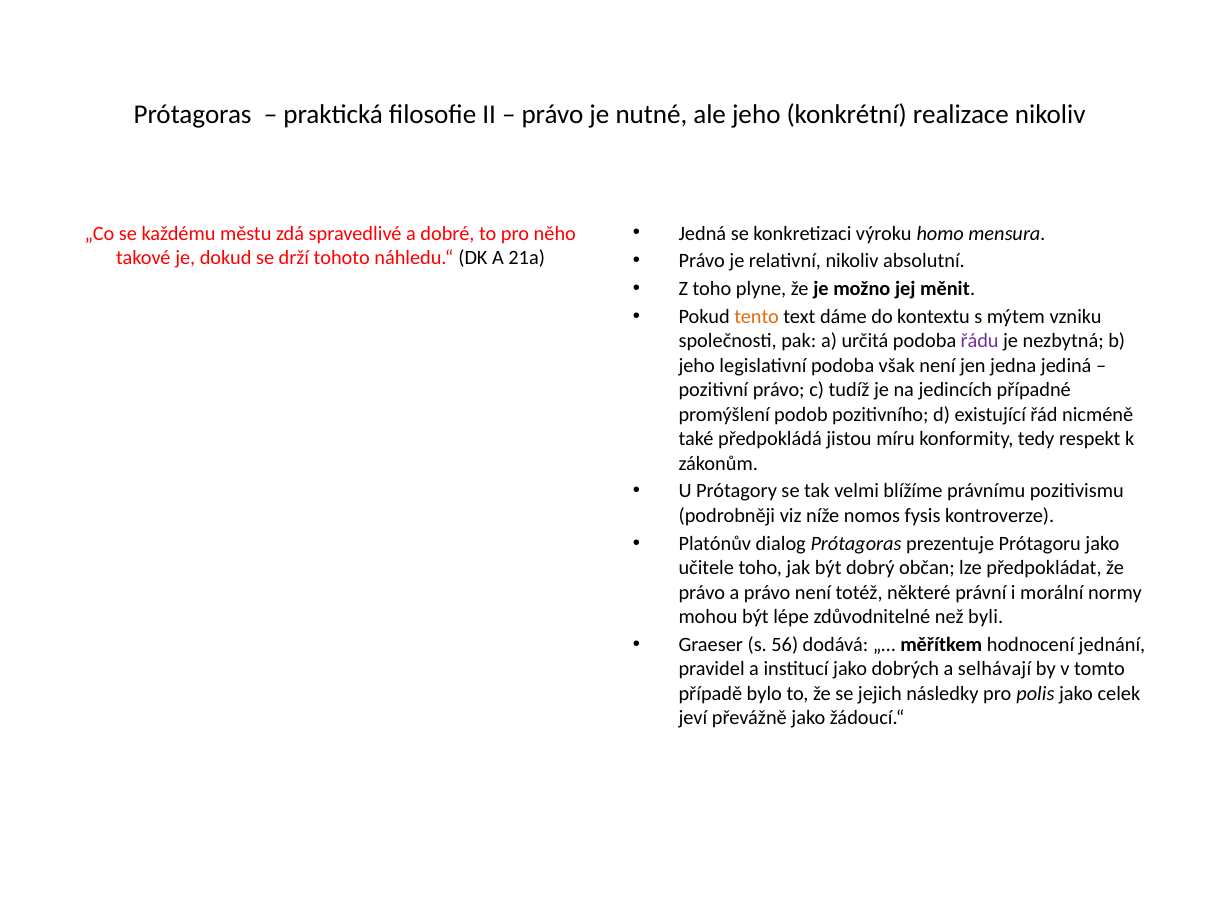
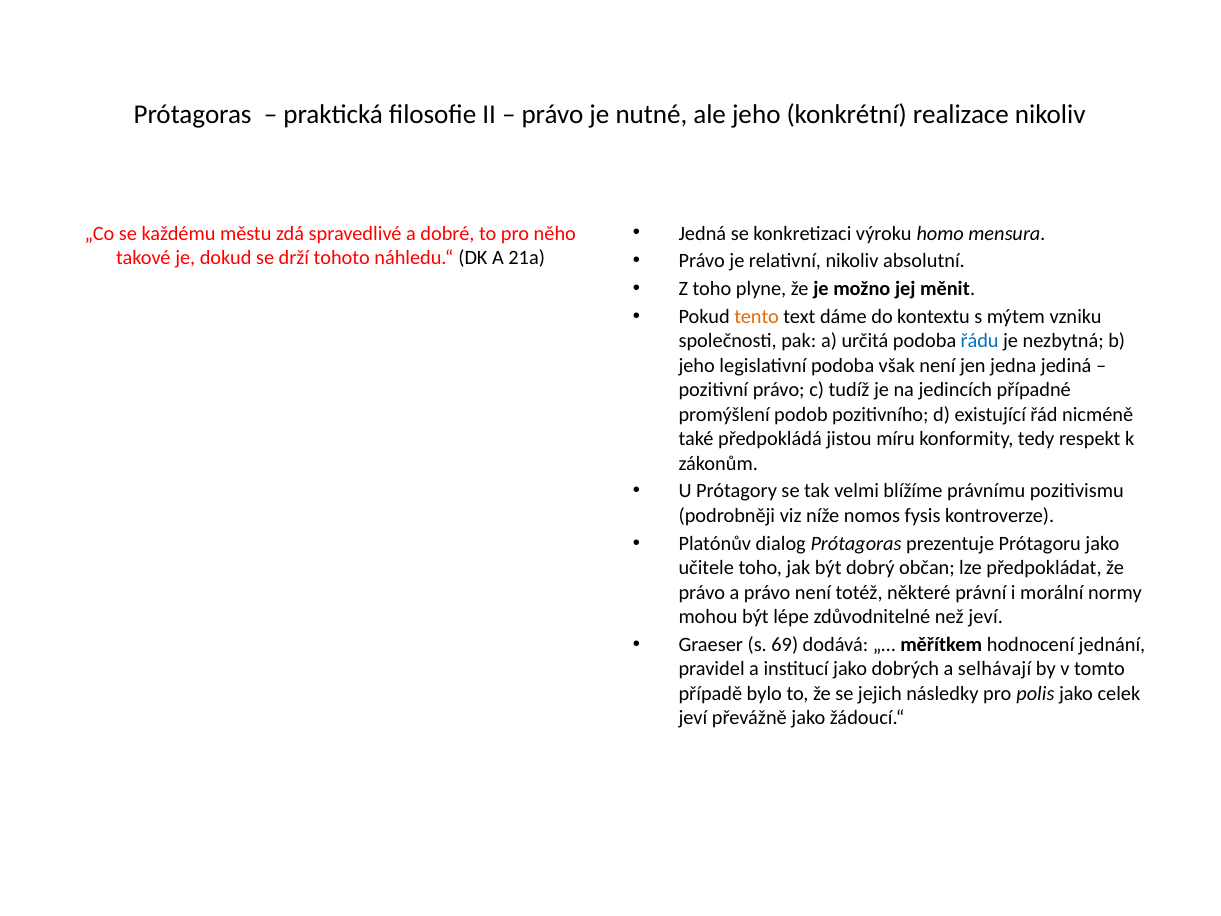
řádu colour: purple -> blue
než byli: byli -> jeví
56: 56 -> 69
